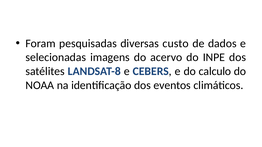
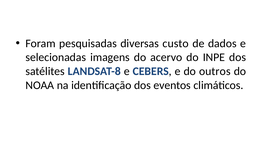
calculo: calculo -> outros
